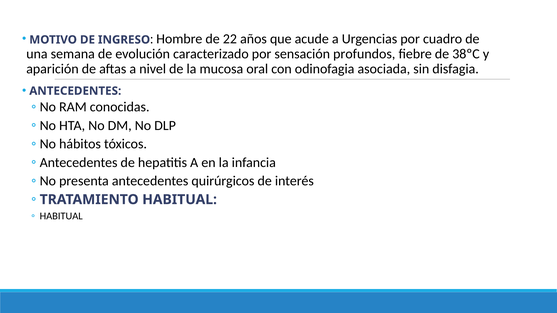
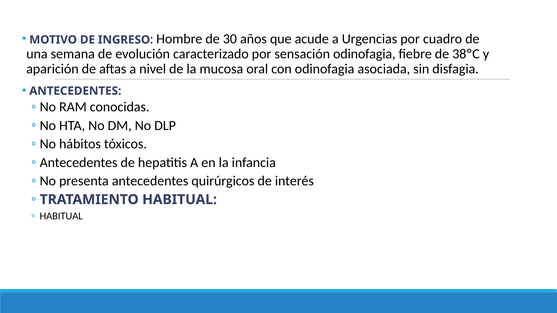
22: 22 -> 30
sensación profundos: profundos -> odinofagia
